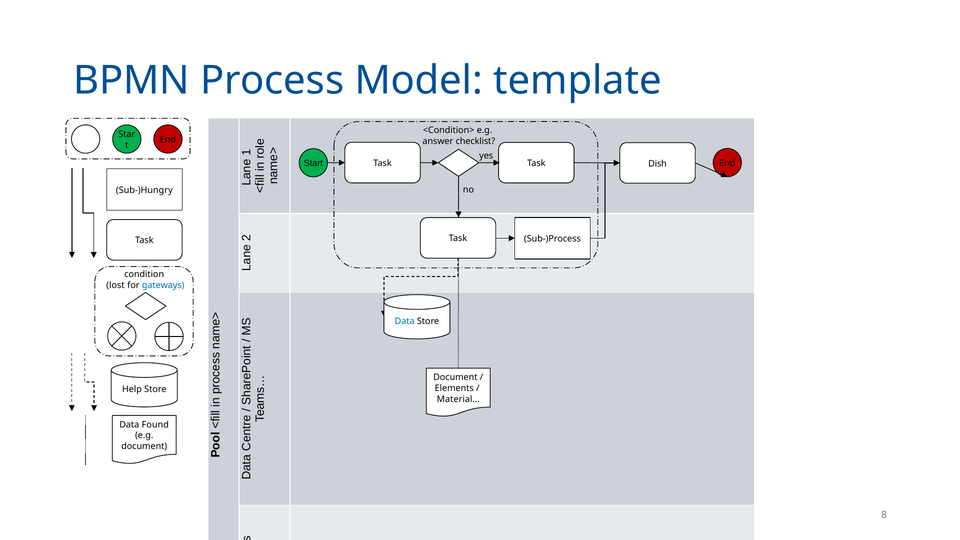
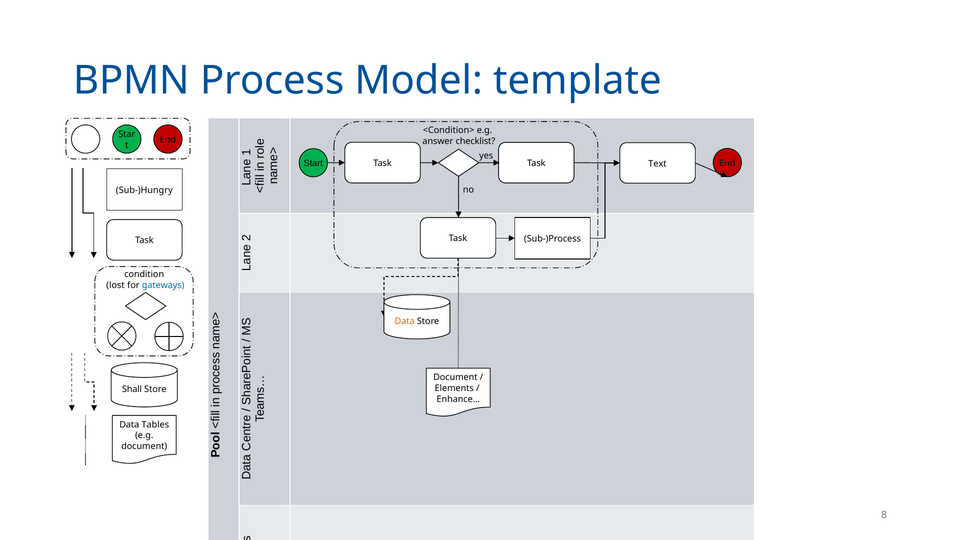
Dish: Dish -> Text
Data at (405, 321) colour: blue -> orange
Help: Help -> Shall
Material…: Material… -> Enhance…
Found: Found -> Tables
